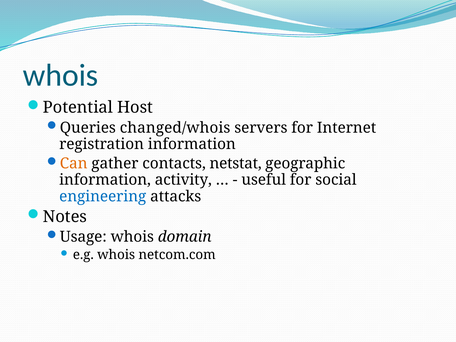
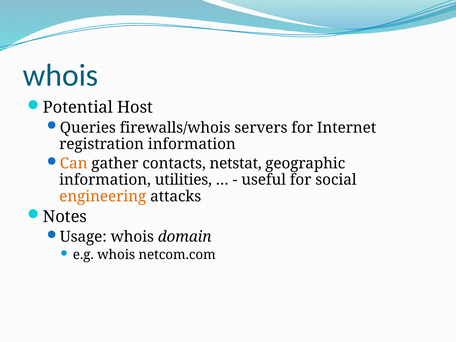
changed/whois: changed/whois -> firewalls/whois
activity: activity -> utilities
engineering colour: blue -> orange
